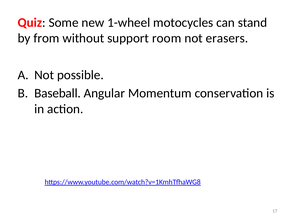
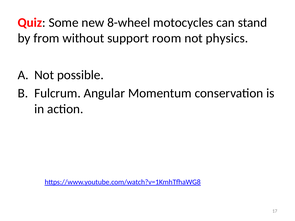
1-wheel: 1-wheel -> 8-wheel
erasers: erasers -> physics
Baseball: Baseball -> Fulcrum
